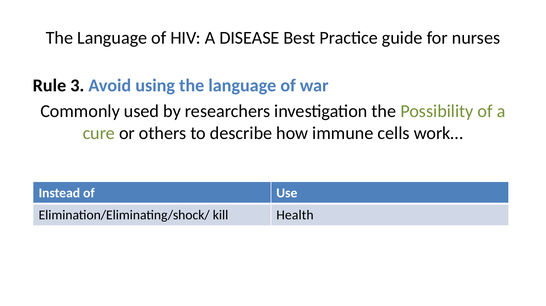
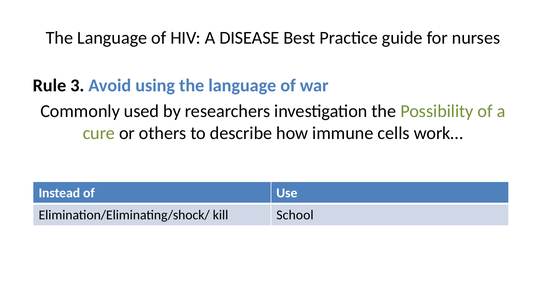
Health: Health -> School
